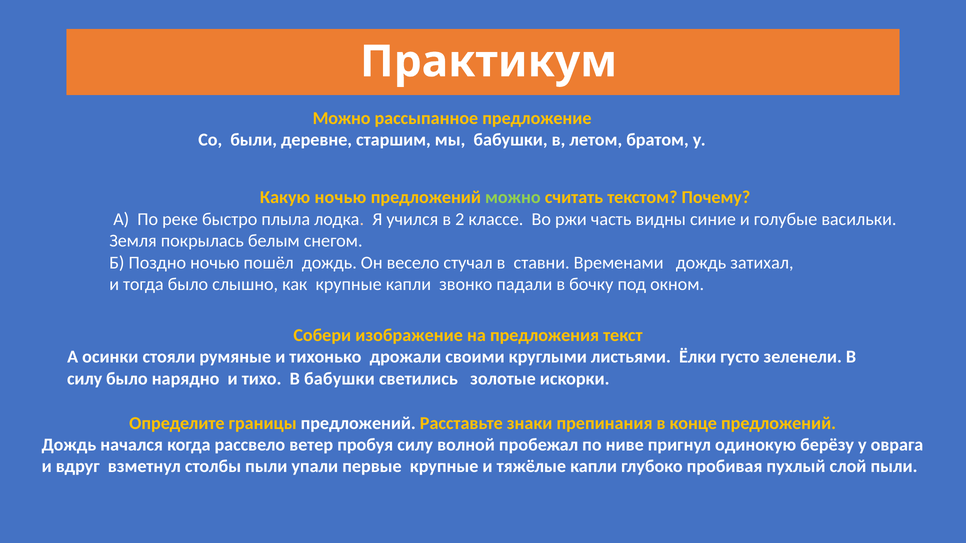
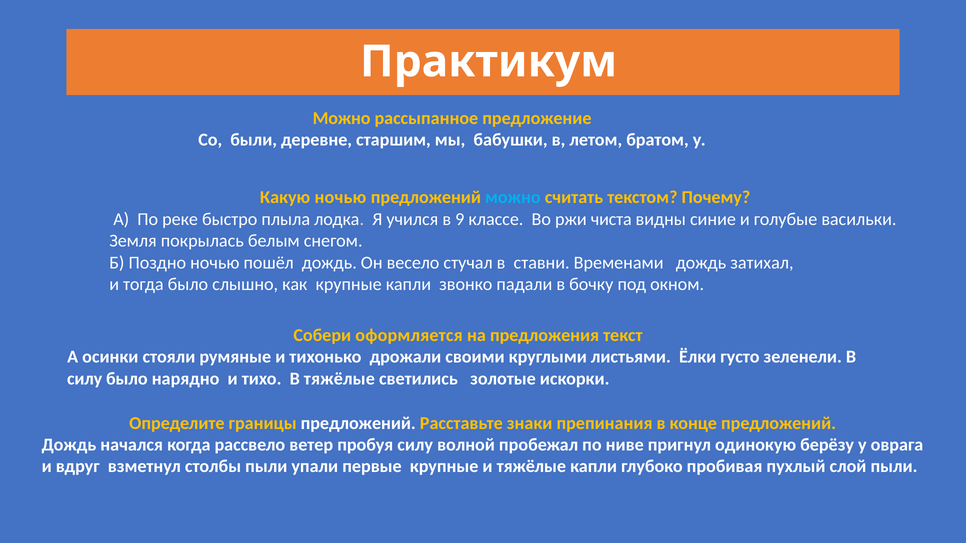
можно at (513, 198) colour: light green -> light blue
2: 2 -> 9
часть: часть -> чиста
изображение: изображение -> оформляется
В бабушки: бабушки -> тяжёлые
